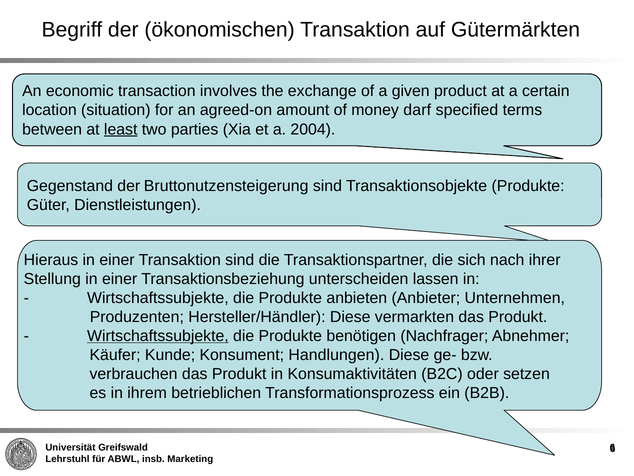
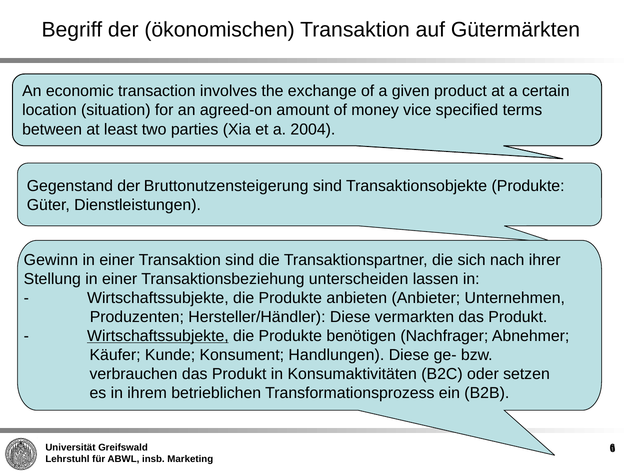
darf: darf -> vice
least underline: present -> none
Hieraus: Hieraus -> Gewinn
